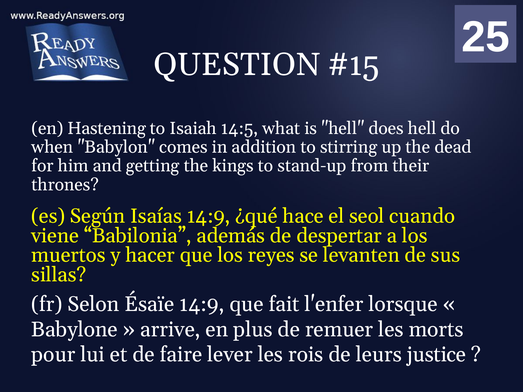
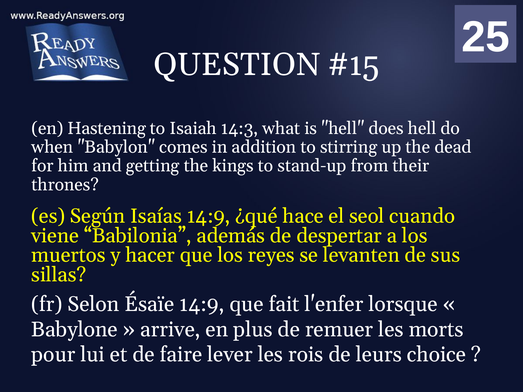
14:5: 14:5 -> 14:3
justice: justice -> choice
